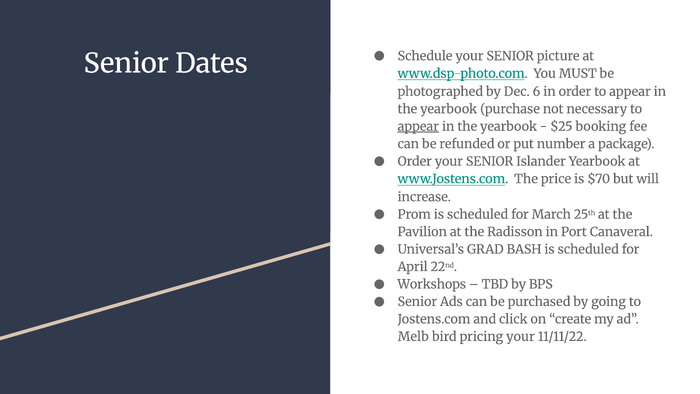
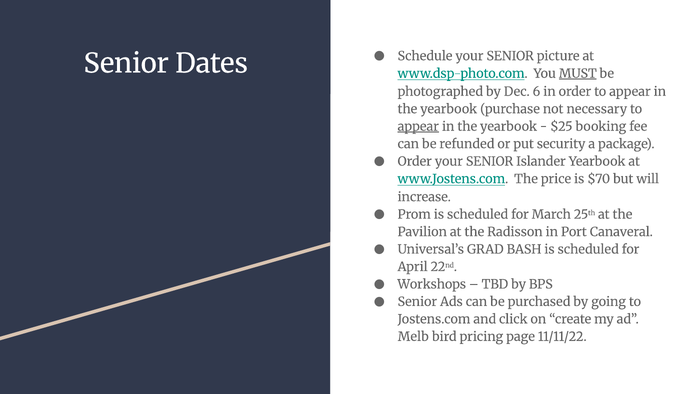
MUST underline: none -> present
number: number -> security
pricing your: your -> page
